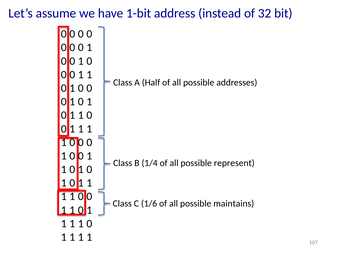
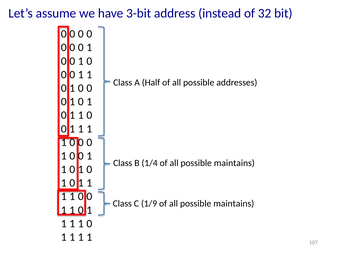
1-bit: 1-bit -> 3-bit
represent at (234, 163): represent -> maintains
1/6: 1/6 -> 1/9
